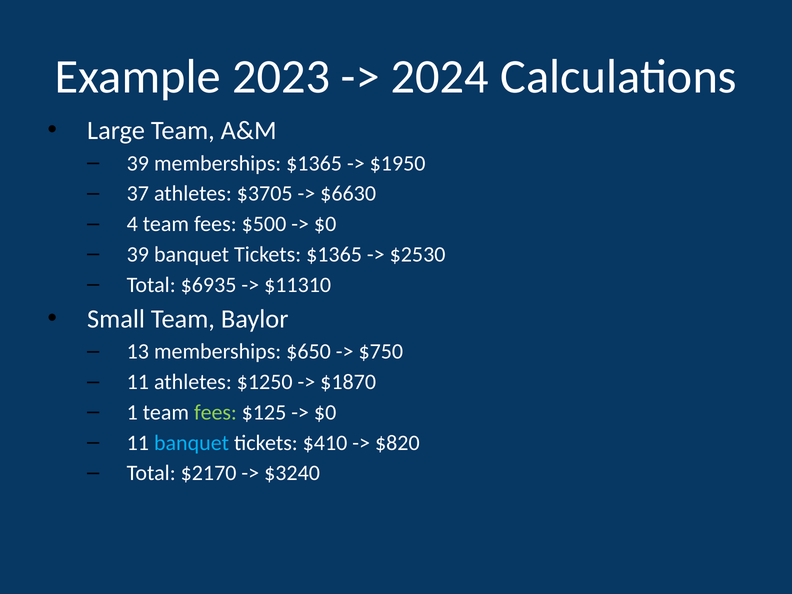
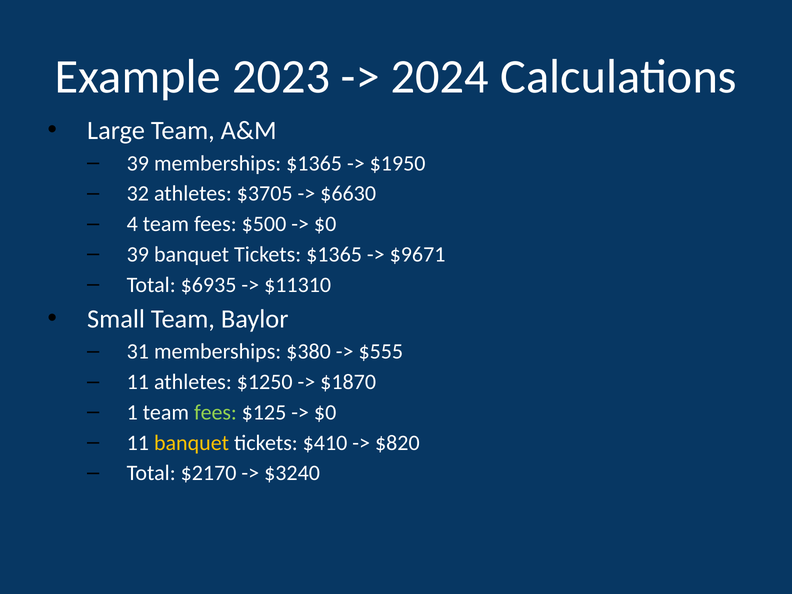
37: 37 -> 32
$2530: $2530 -> $9671
13: 13 -> 31
$650: $650 -> $380
$750: $750 -> $555
banquet at (192, 443) colour: light blue -> yellow
